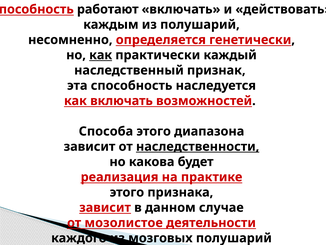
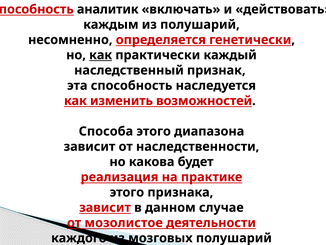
работают: работают -> аналитик
как включать: включать -> изменить
наследственности underline: present -> none
